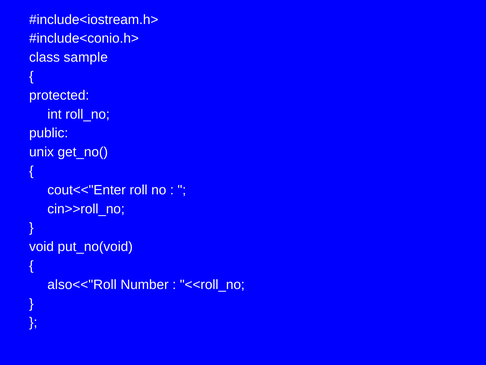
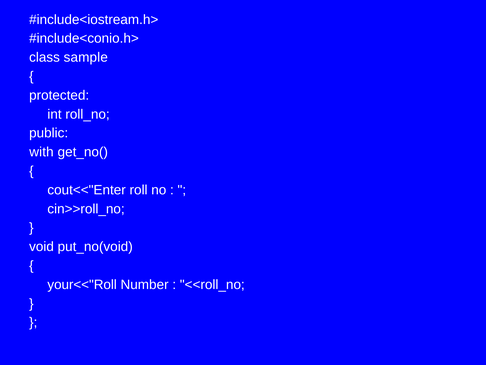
unix: unix -> with
also<<"Roll: also<<"Roll -> your<<"Roll
